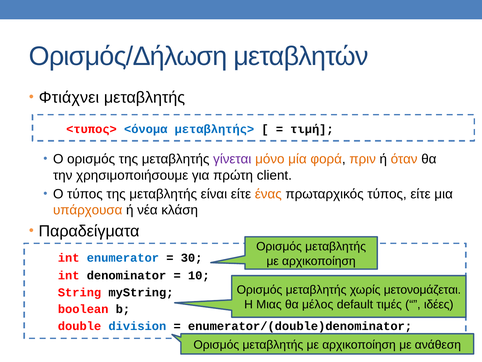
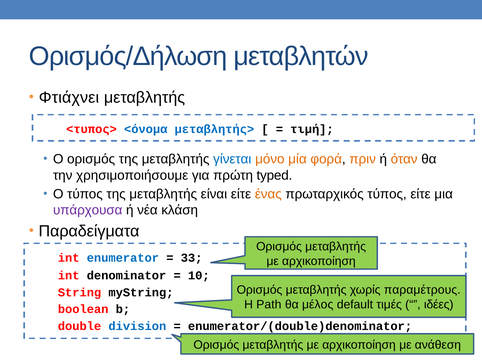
γίνεται colour: purple -> blue
client: client -> typed
υπάρχουσα colour: orange -> purple
30: 30 -> 33
μετονομάζεται: μετονομάζεται -> παραμέτρους
Μιας: Μιας -> Path
